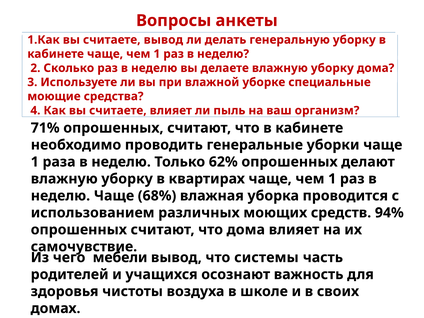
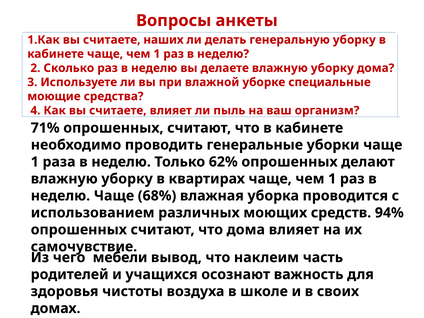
считаете вывод: вывод -> наших
системы: системы -> наклеим
